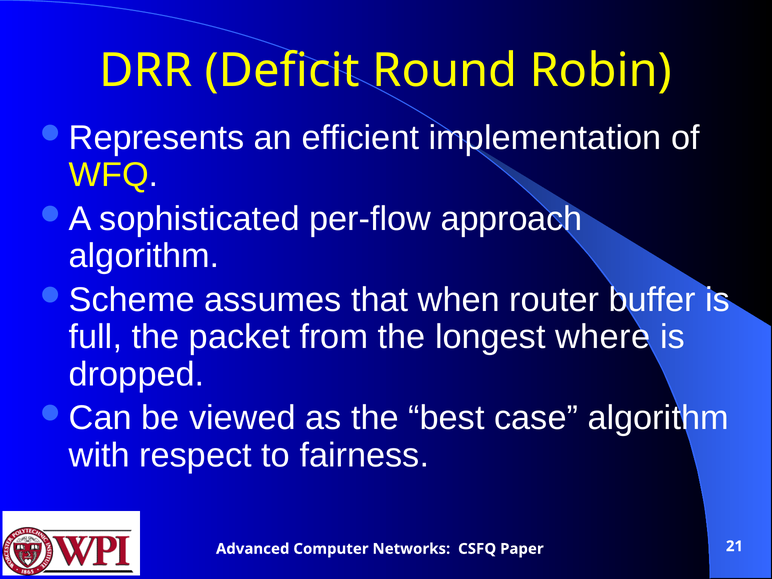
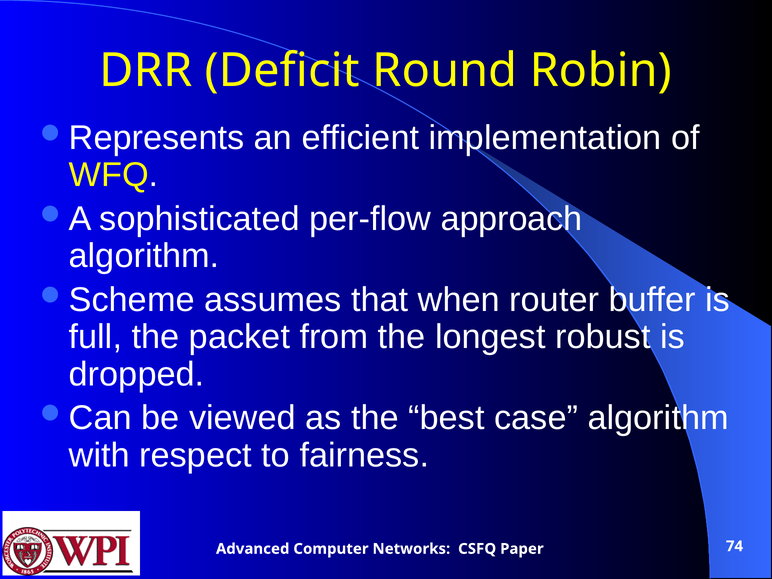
where: where -> robust
21: 21 -> 74
